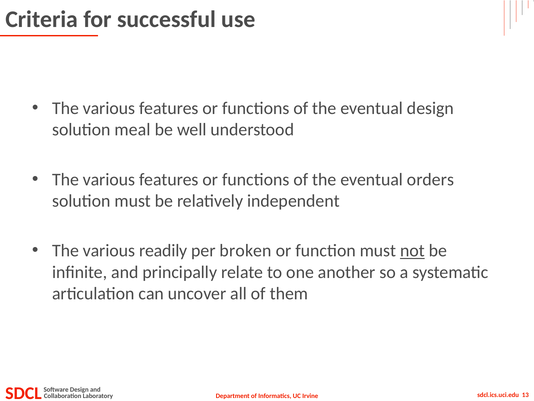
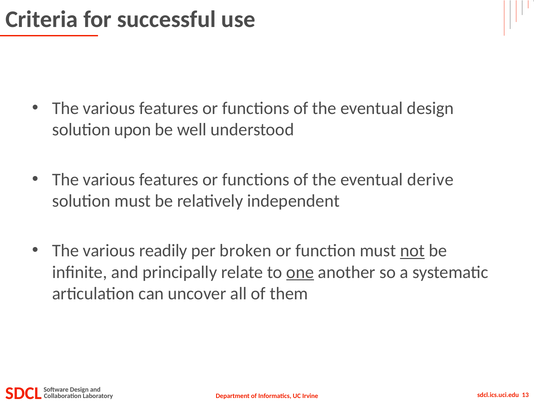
meal: meal -> upon
orders: orders -> derive
one underline: none -> present
